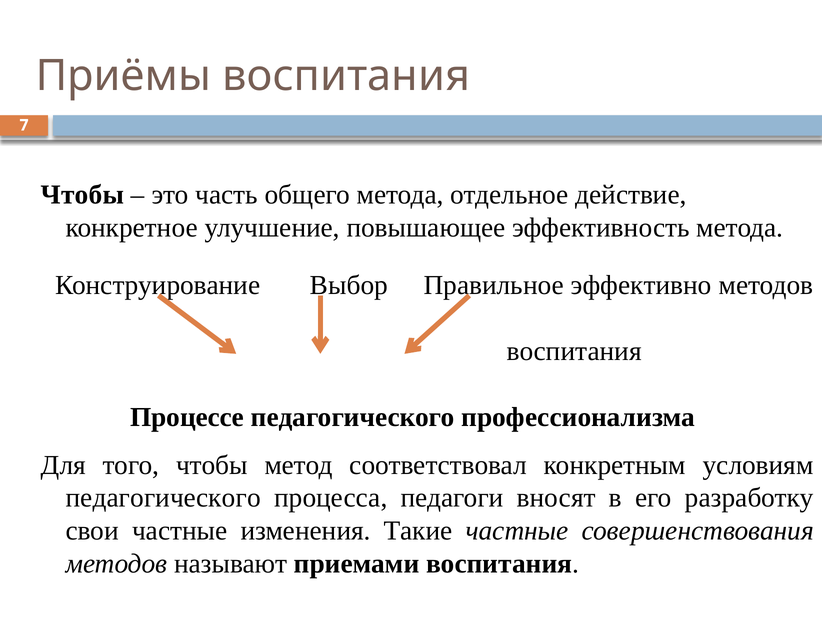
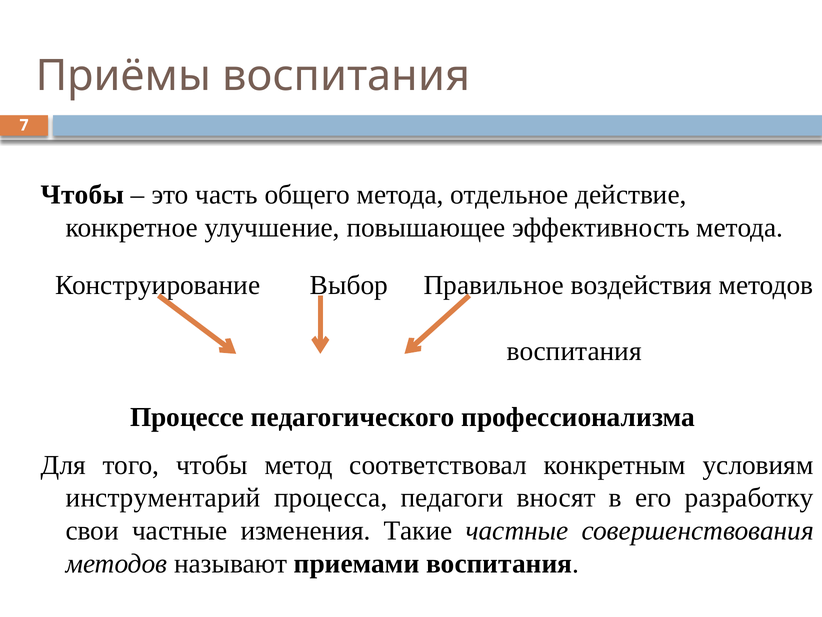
эффективно: эффективно -> воздействия
педагогического at (163, 497): педагогического -> инструментарий
